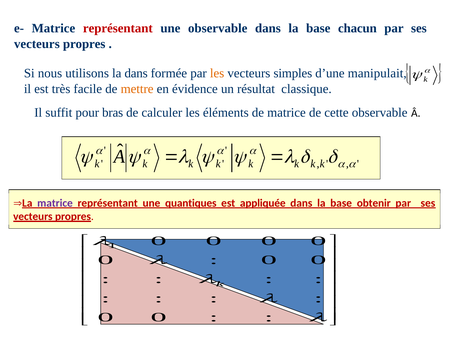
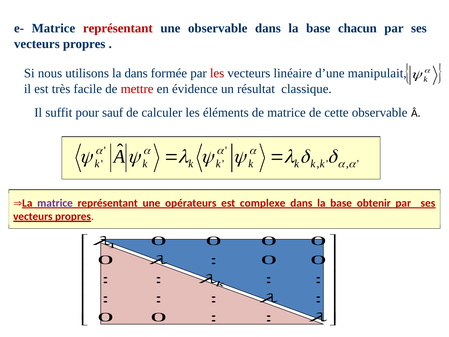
les at (217, 73) colour: orange -> red
simples: simples -> linéaire
mettre colour: orange -> red
bras: bras -> sauf
quantiques: quantiques -> opérateurs
appliquée: appliquée -> complexe
